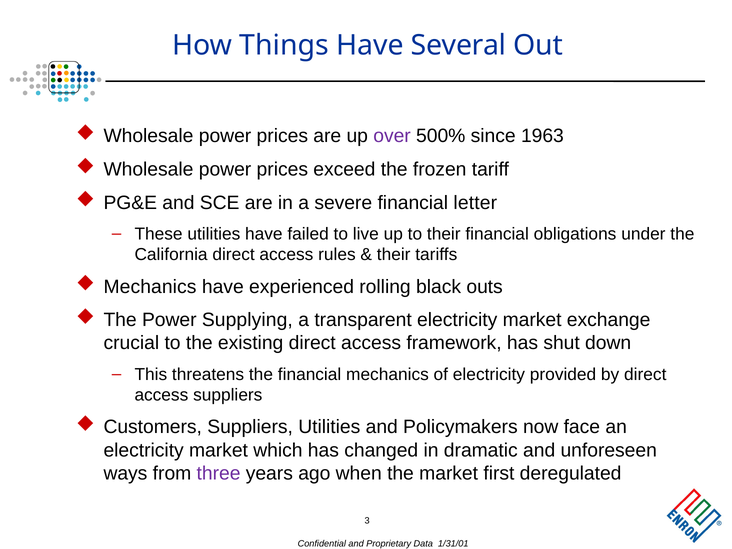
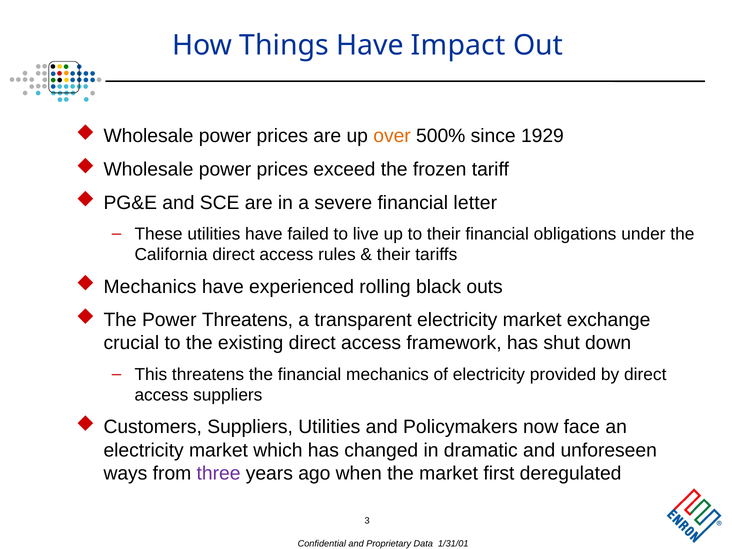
Several: Several -> Impact
over colour: purple -> orange
1963: 1963 -> 1929
Power Supplying: Supplying -> Threatens
